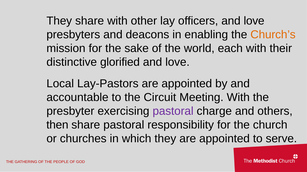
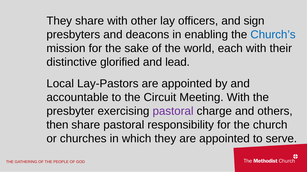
officers and love: love -> sign
Church’s colour: orange -> blue
love at (177, 62): love -> lead
